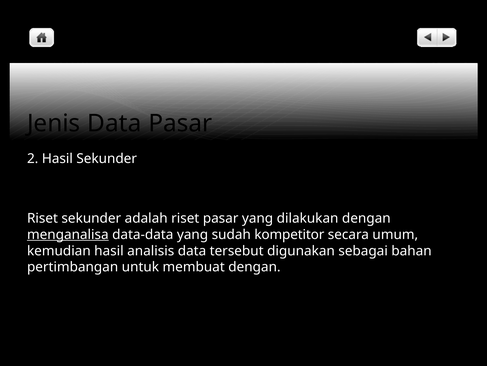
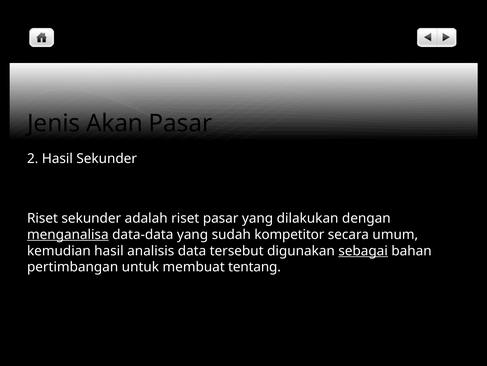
Jenis Data: Data -> Akan
sebagai underline: none -> present
membuat dengan: dengan -> tentang
